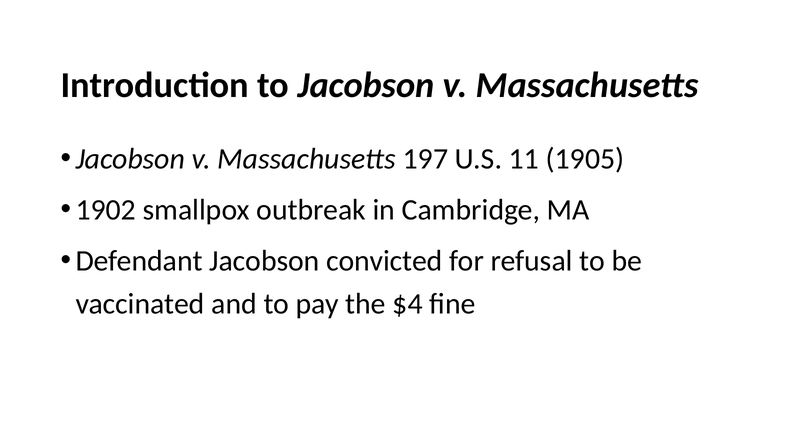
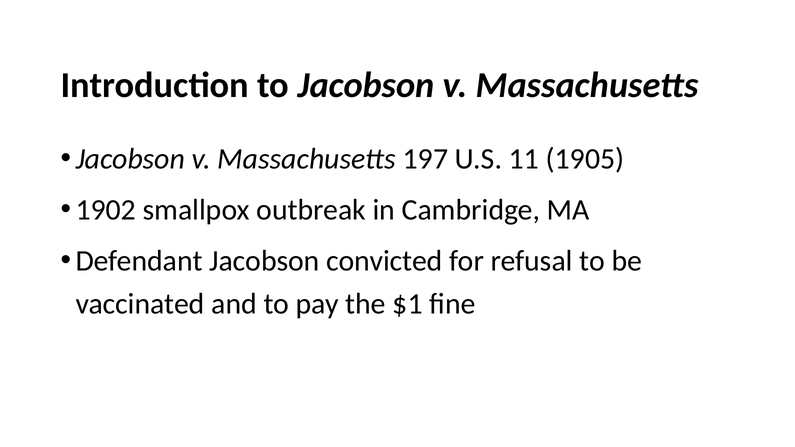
$4: $4 -> $1
